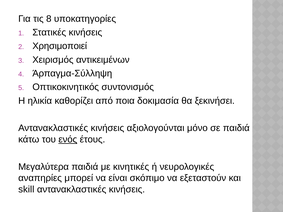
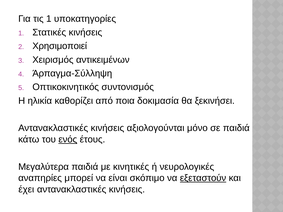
τις 8: 8 -> 1
εξεταστούν underline: none -> present
skill: skill -> έχει
